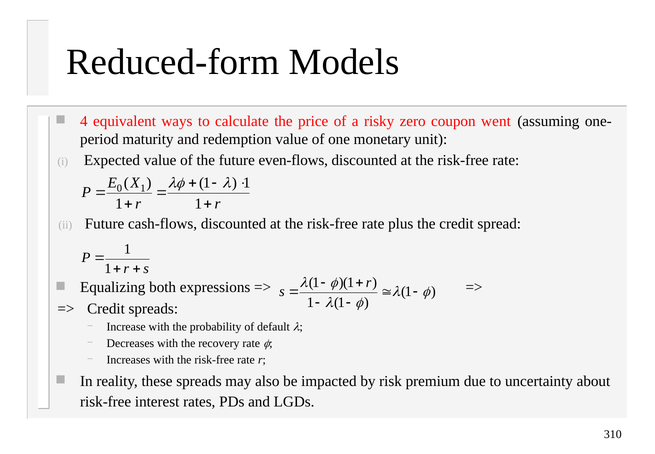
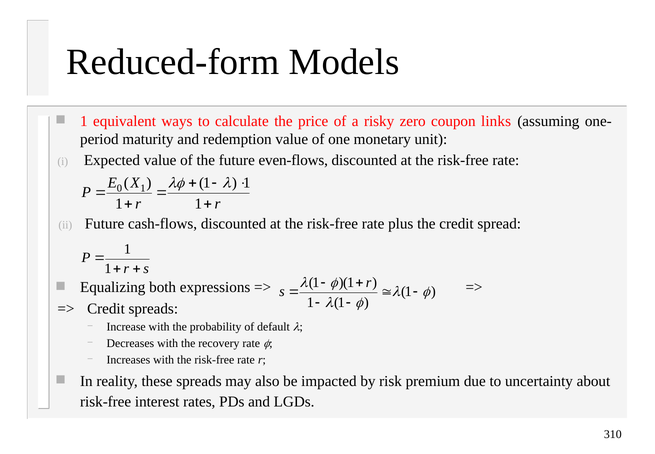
4 at (84, 121): 4 -> 1
went: went -> links
